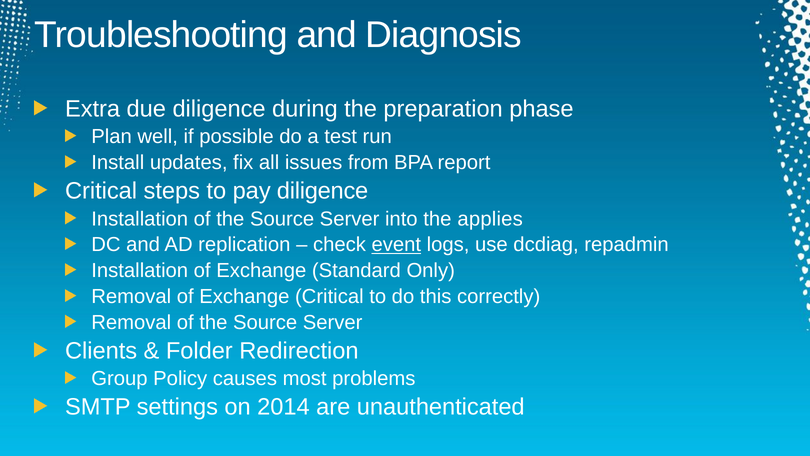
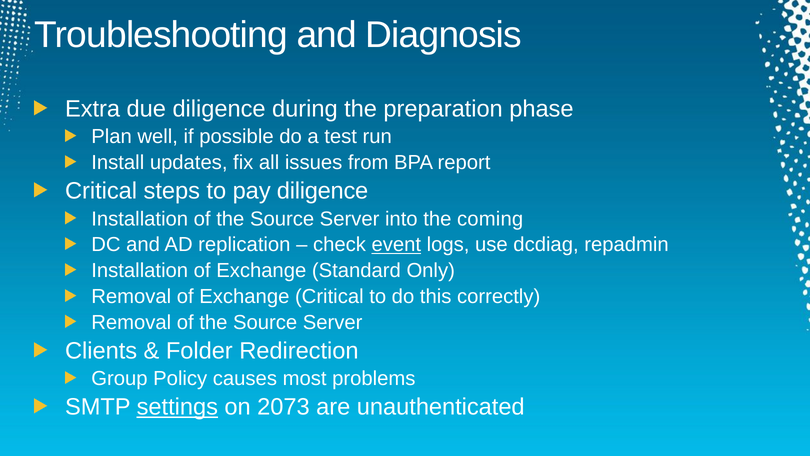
applies: applies -> coming
settings underline: none -> present
2014: 2014 -> 2073
